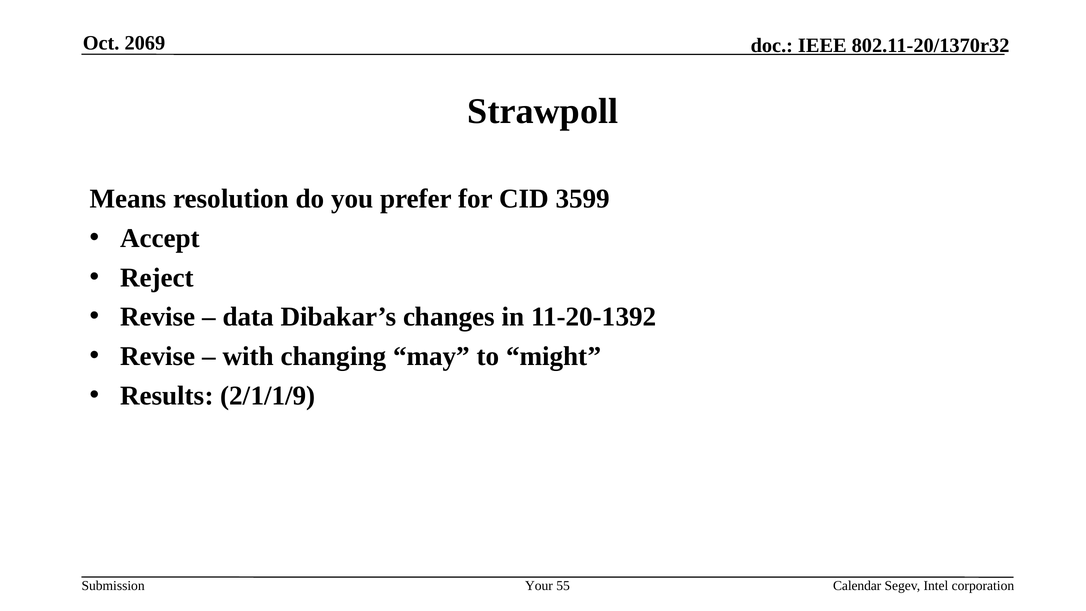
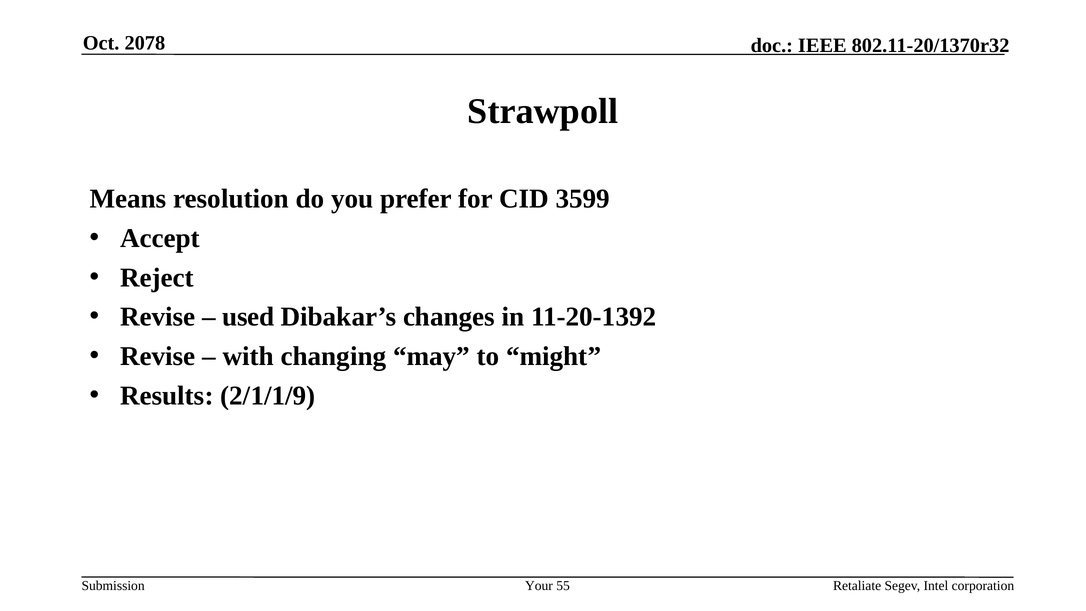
2069: 2069 -> 2078
data: data -> used
Calendar: Calendar -> Retaliate
